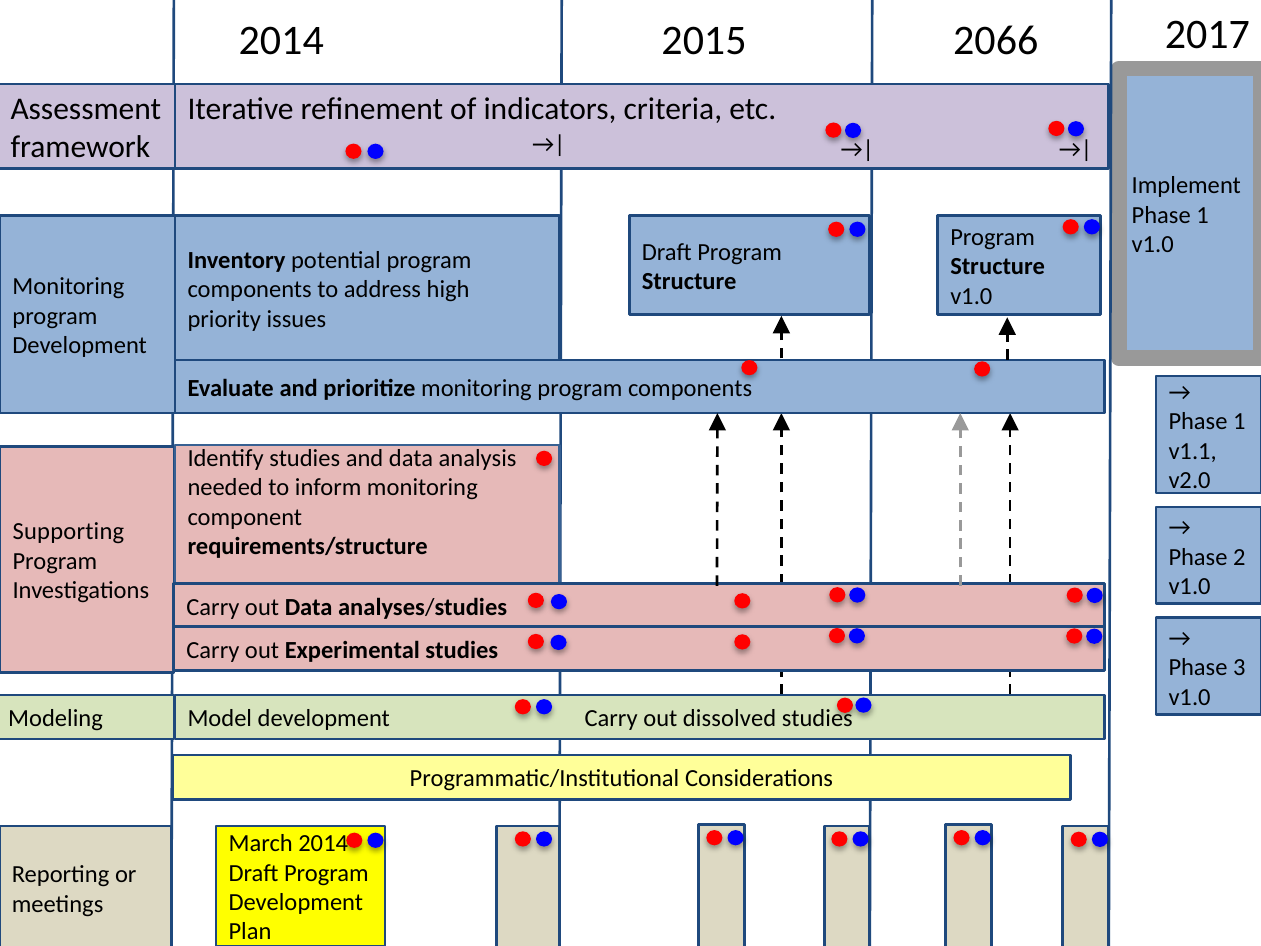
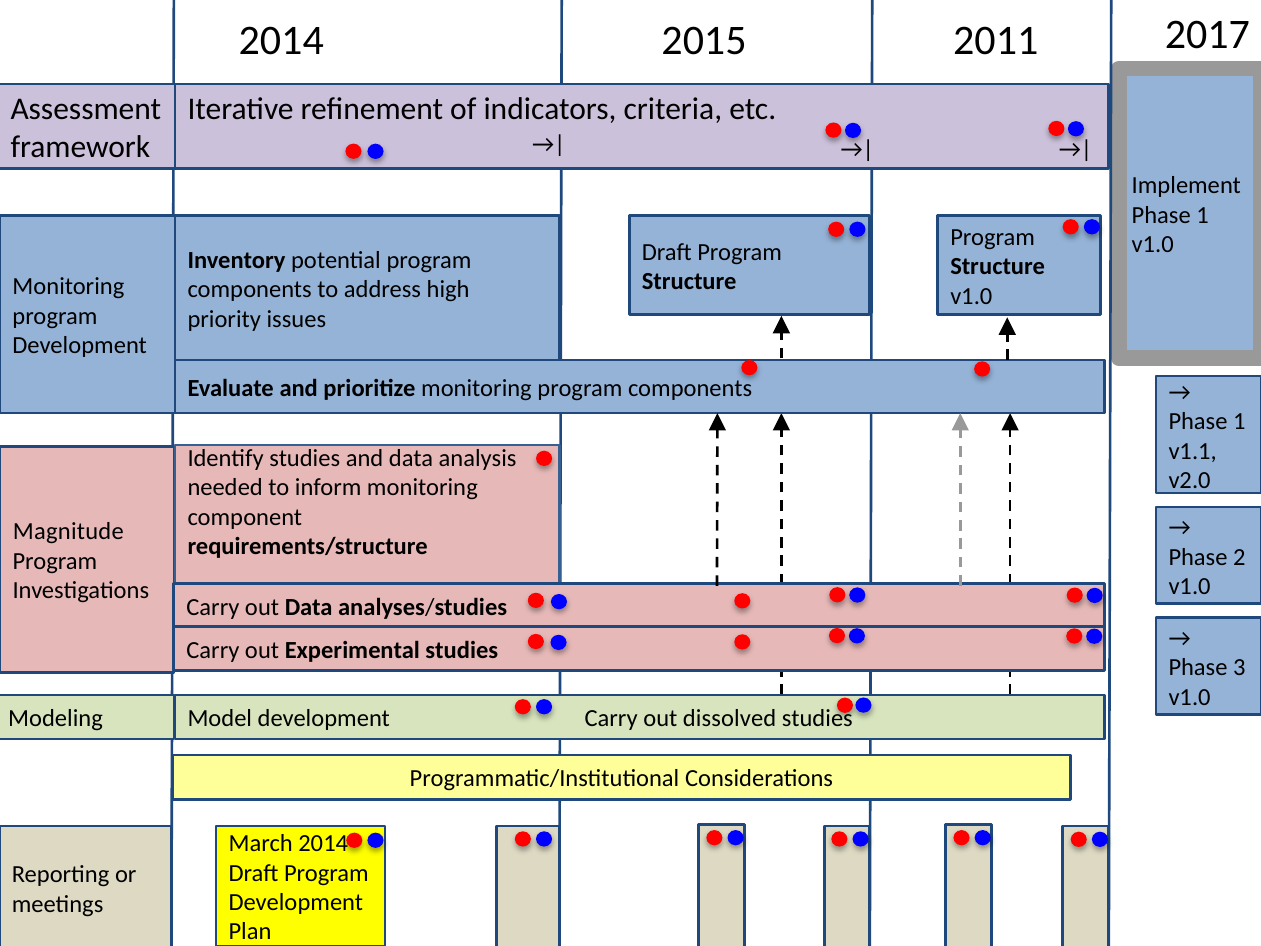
2066: 2066 -> 2011
Supporting: Supporting -> Magnitude
